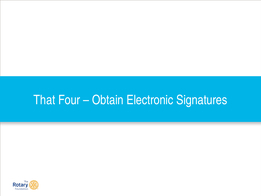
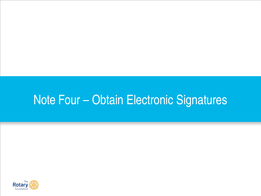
That: That -> Note
